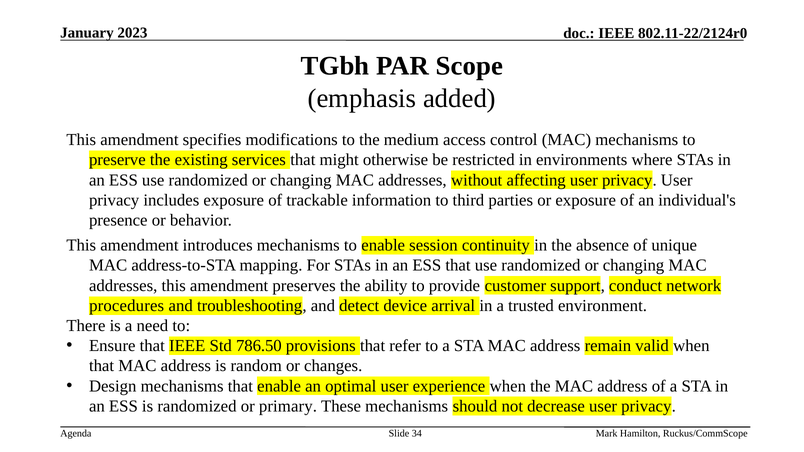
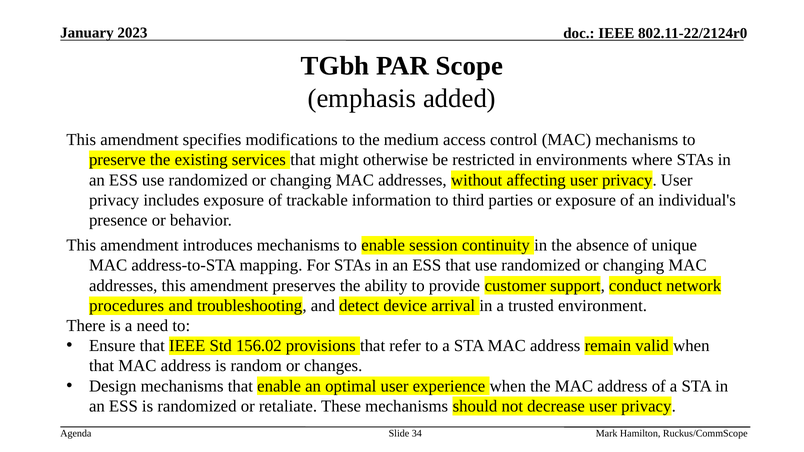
786.50: 786.50 -> 156.02
primary: primary -> retaliate
